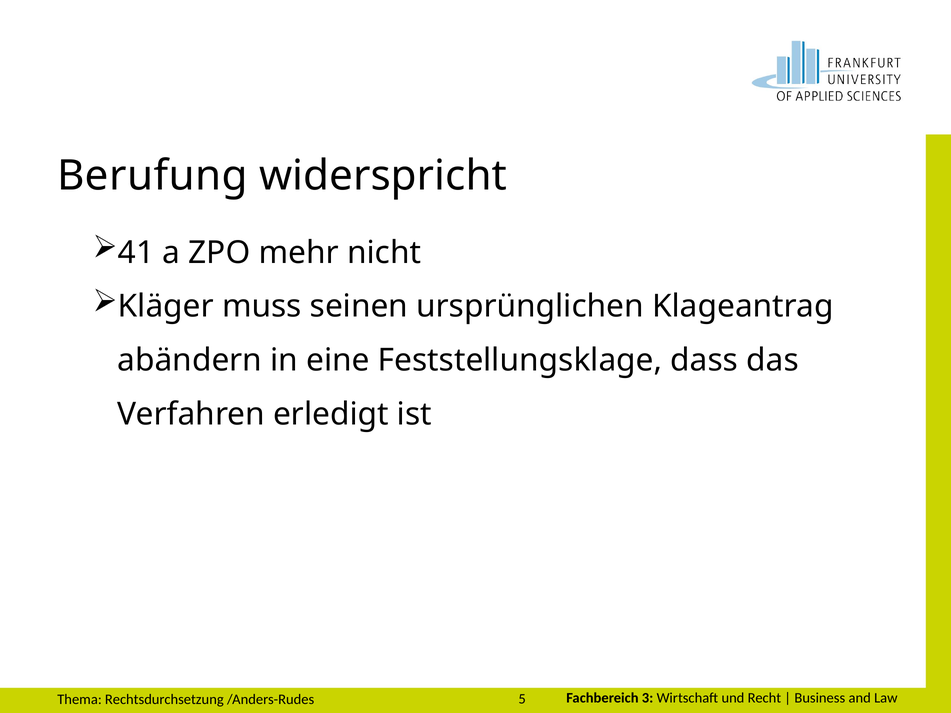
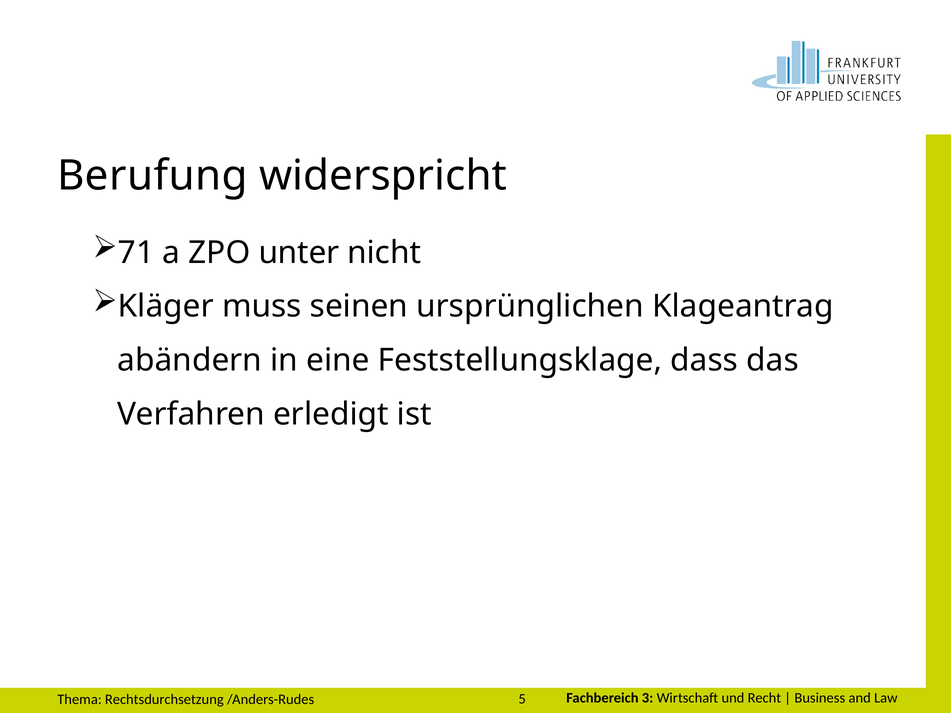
41: 41 -> 71
mehr: mehr -> unter
